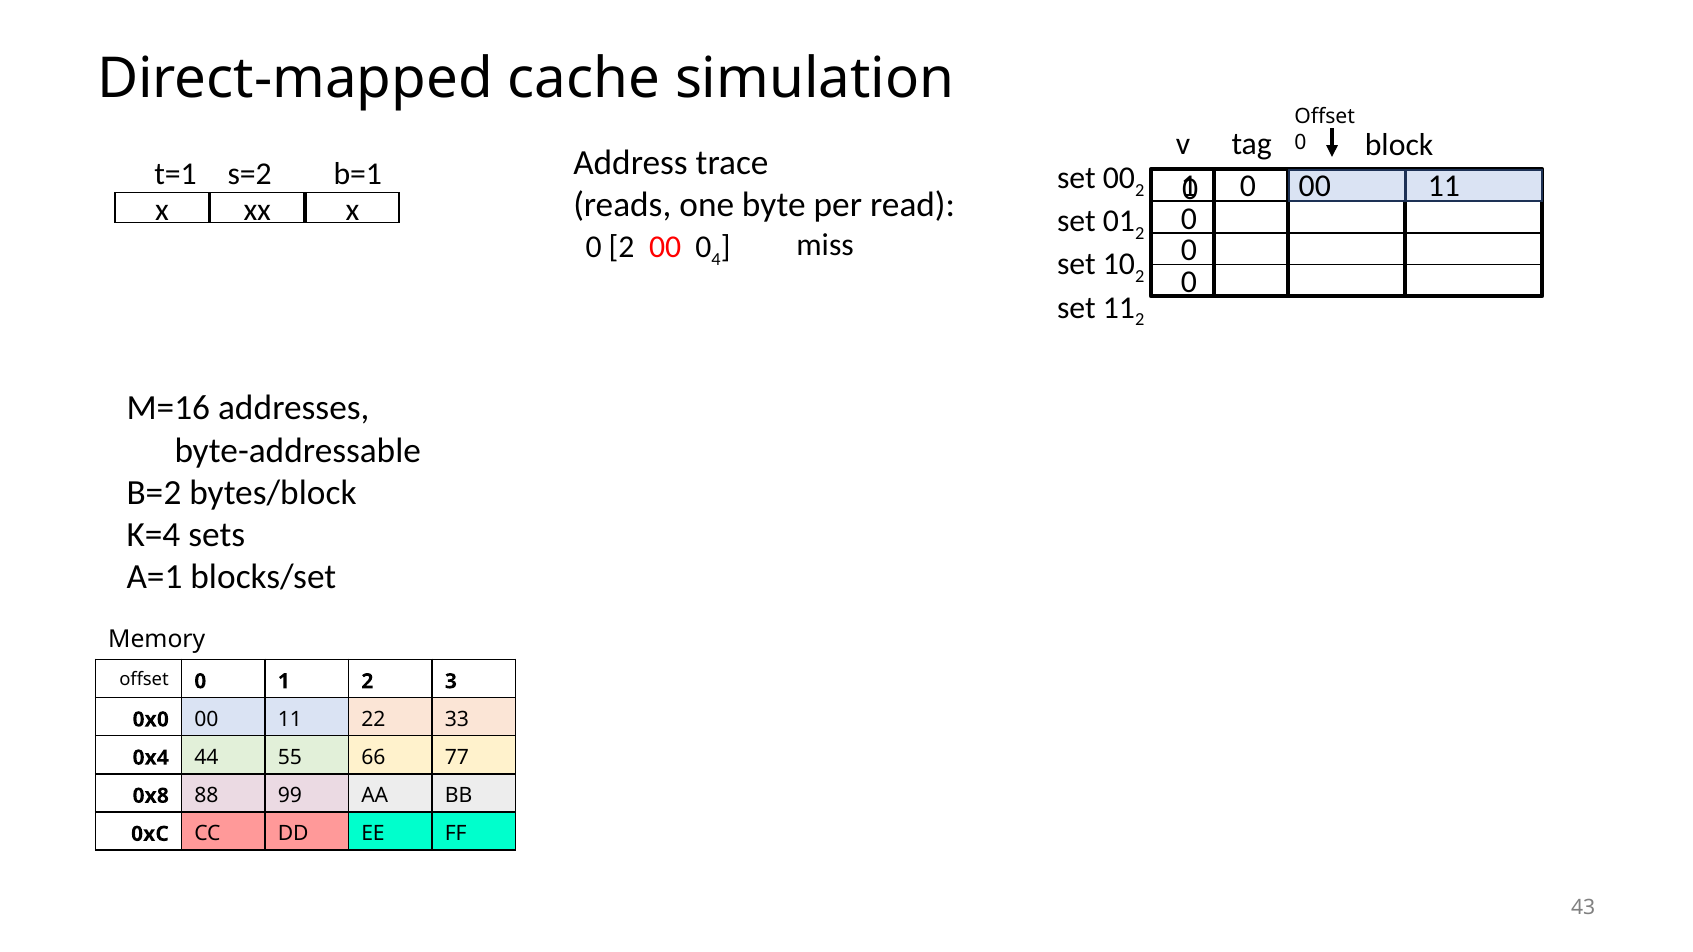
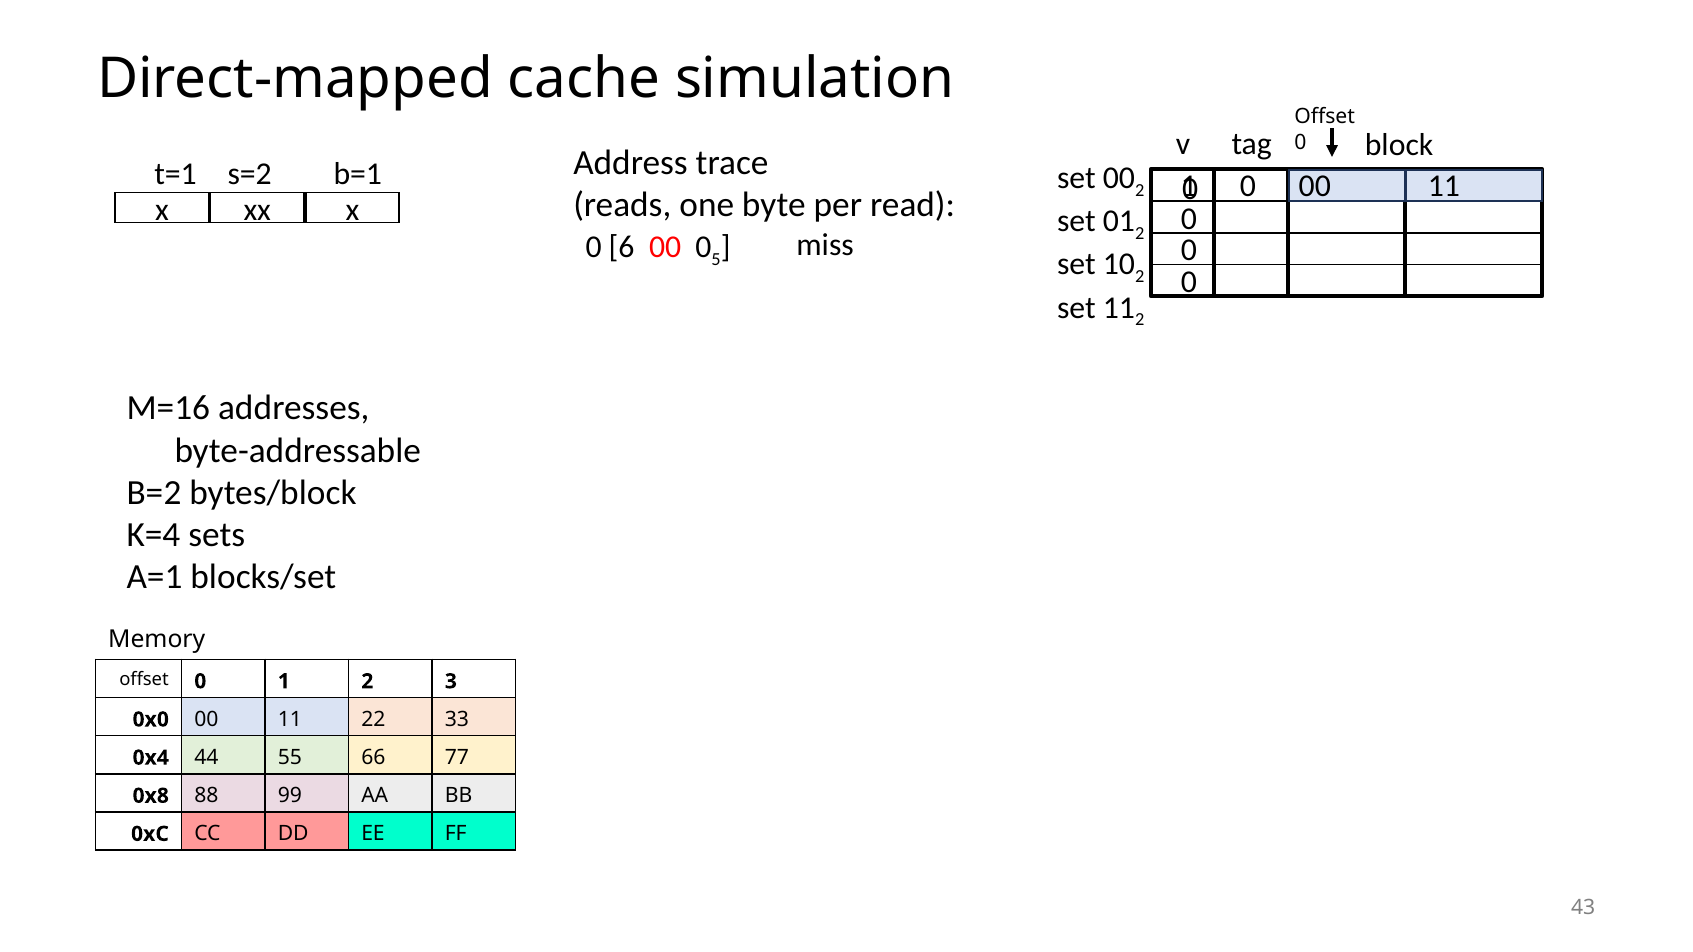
0 2: 2 -> 6
4: 4 -> 5
